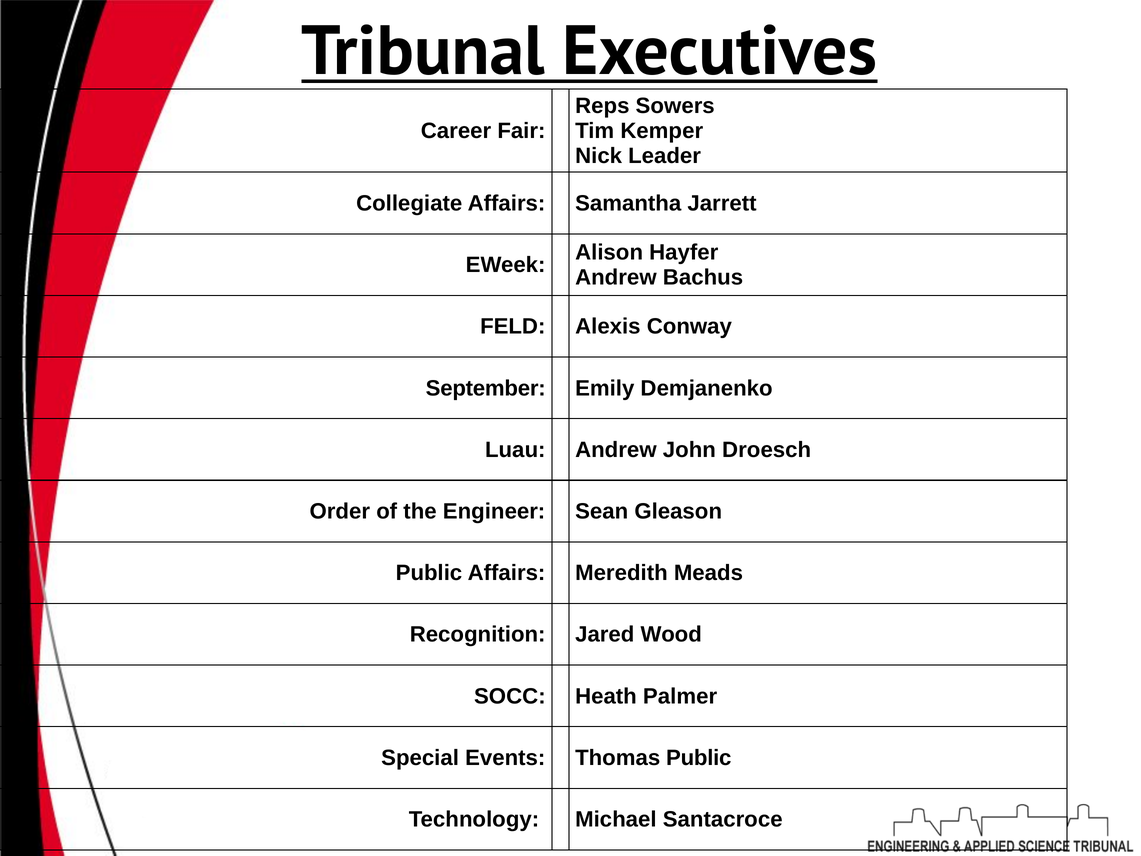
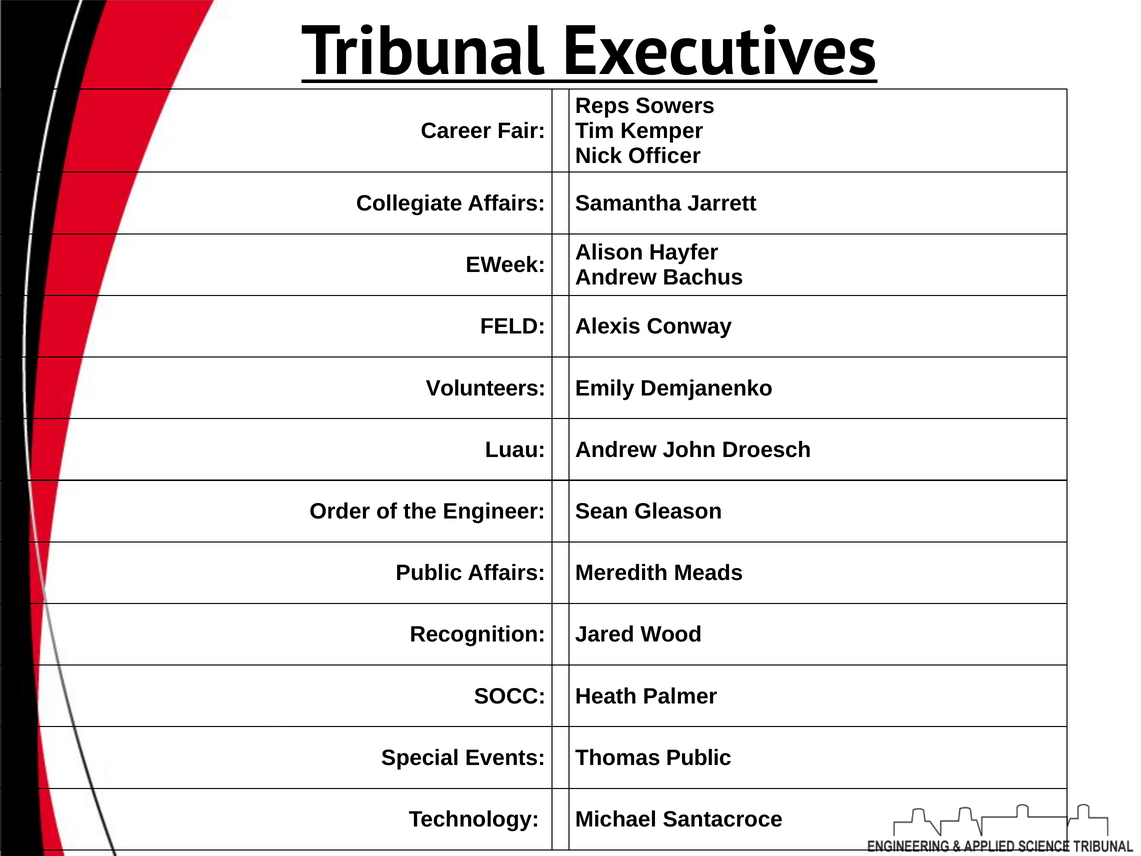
Leader: Leader -> Officer
September: September -> Volunteers
